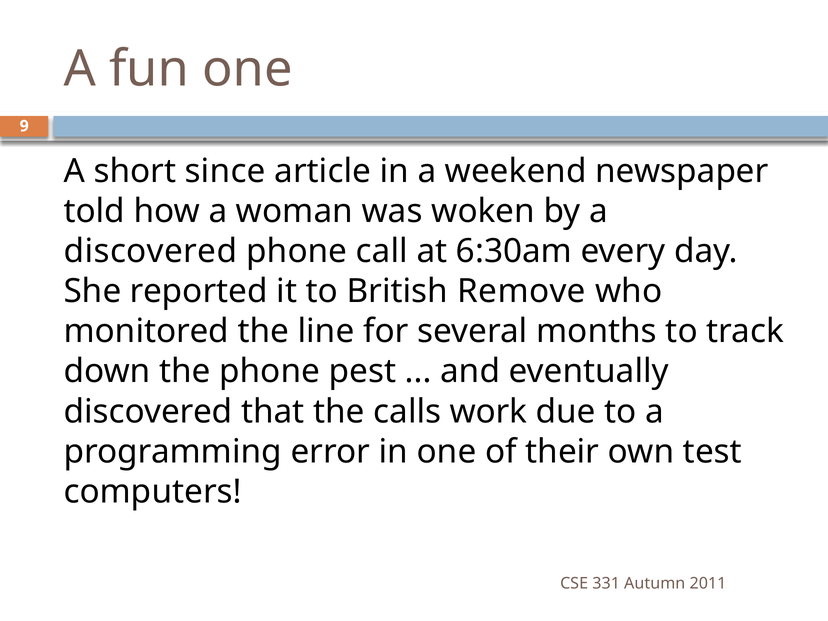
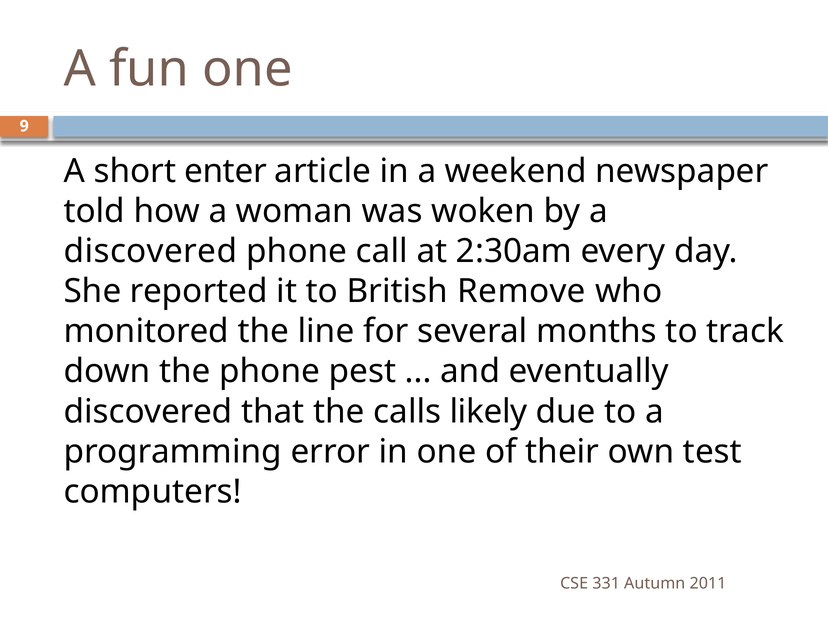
since: since -> enter
6:30am: 6:30am -> 2:30am
work: work -> likely
